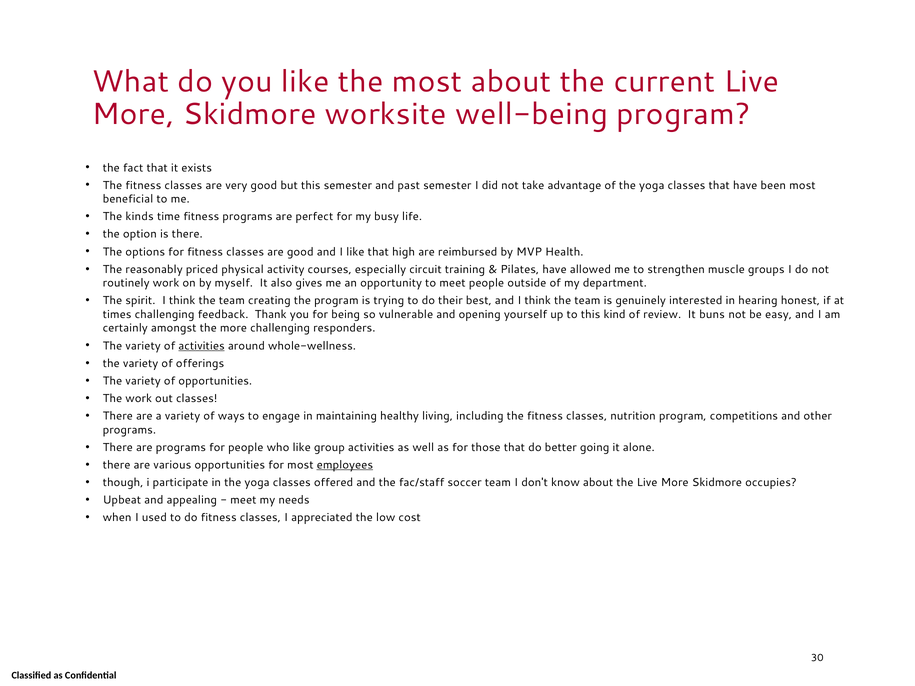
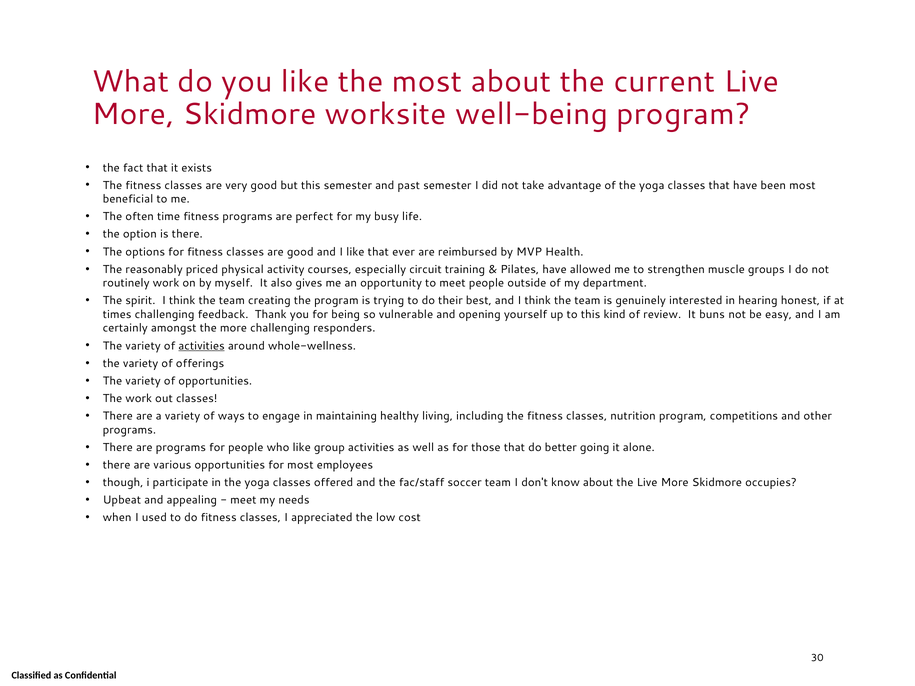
kinds: kinds -> often
high: high -> ever
employees underline: present -> none
